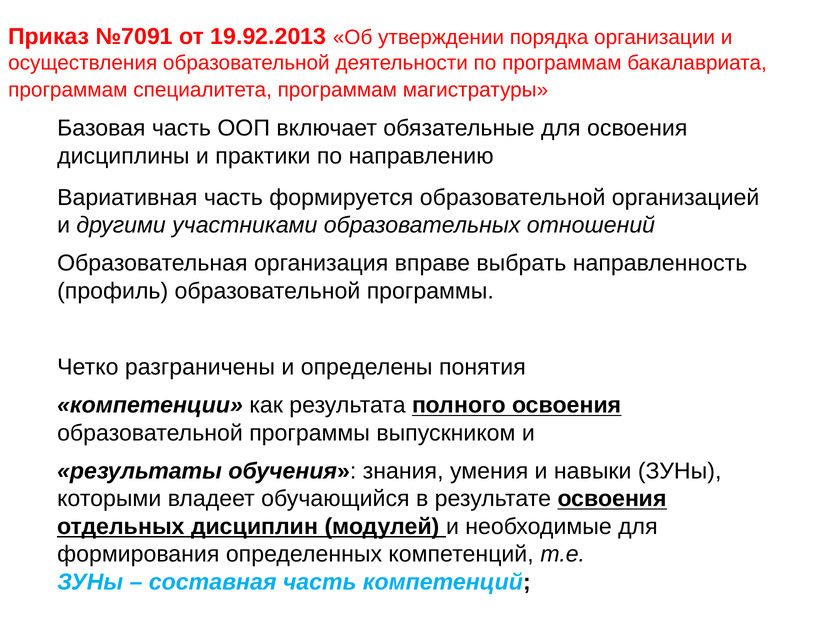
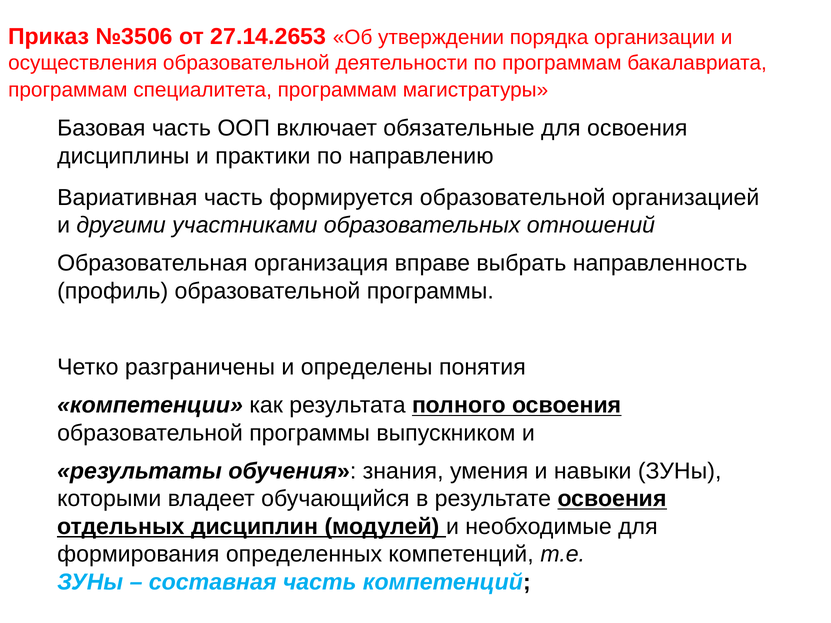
№7091: №7091 -> №3506
19.92.2013: 19.92.2013 -> 27.14.2653
